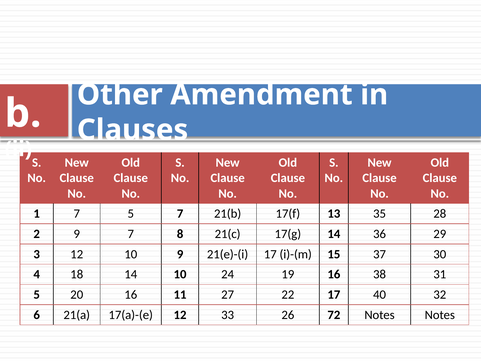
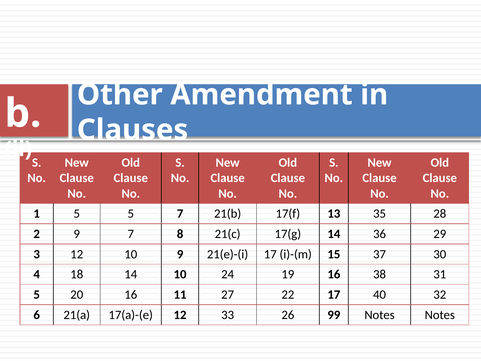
1 7: 7 -> 5
72: 72 -> 99
